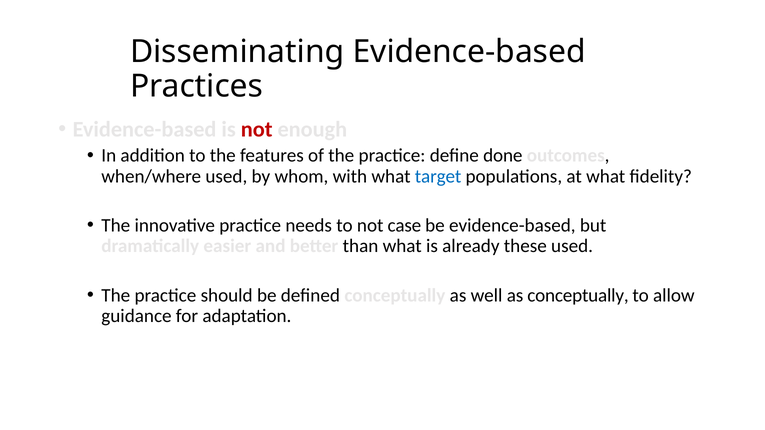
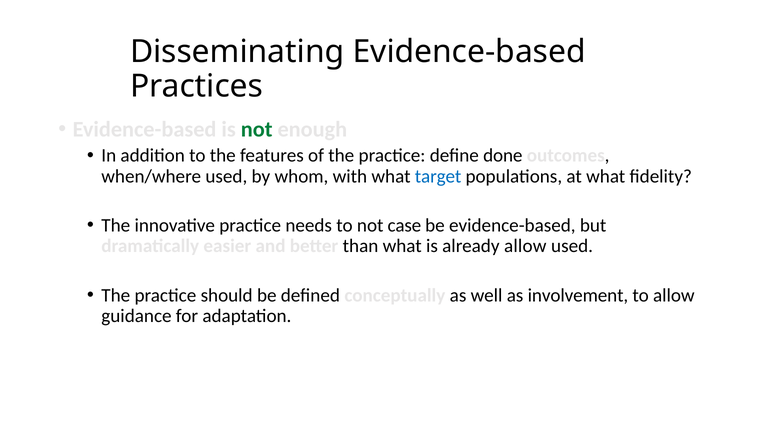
not at (257, 129) colour: red -> green
already these: these -> allow
as conceptually: conceptually -> involvement
